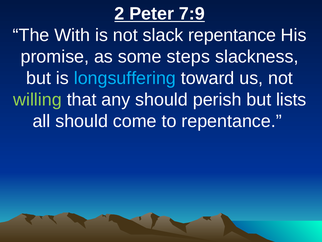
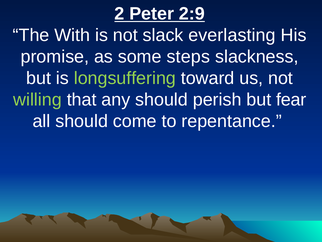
7:9: 7:9 -> 2:9
slack repentance: repentance -> everlasting
longsuffering colour: light blue -> light green
lists: lists -> fear
